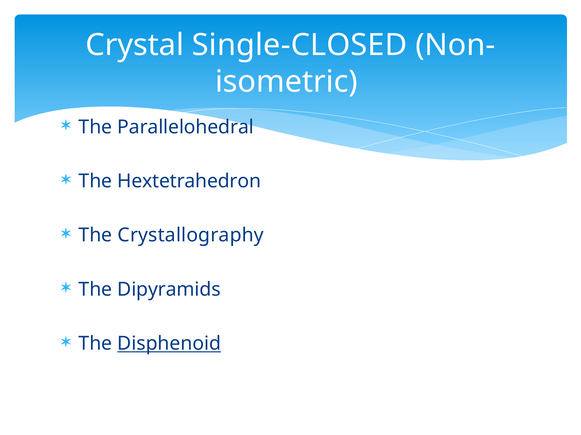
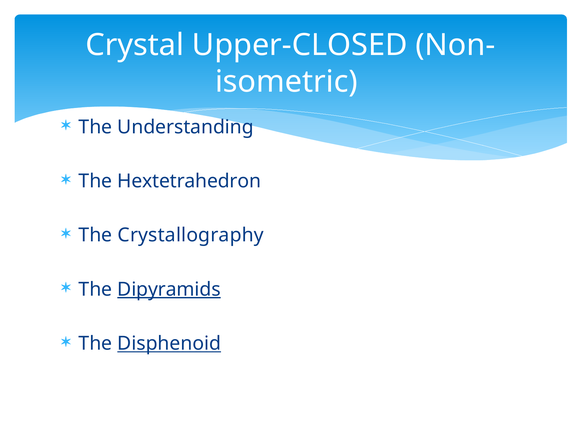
Single-CLOSED: Single-CLOSED -> Upper-CLOSED
Parallelohedral: Parallelohedral -> Understanding
Dipyramids underline: none -> present
